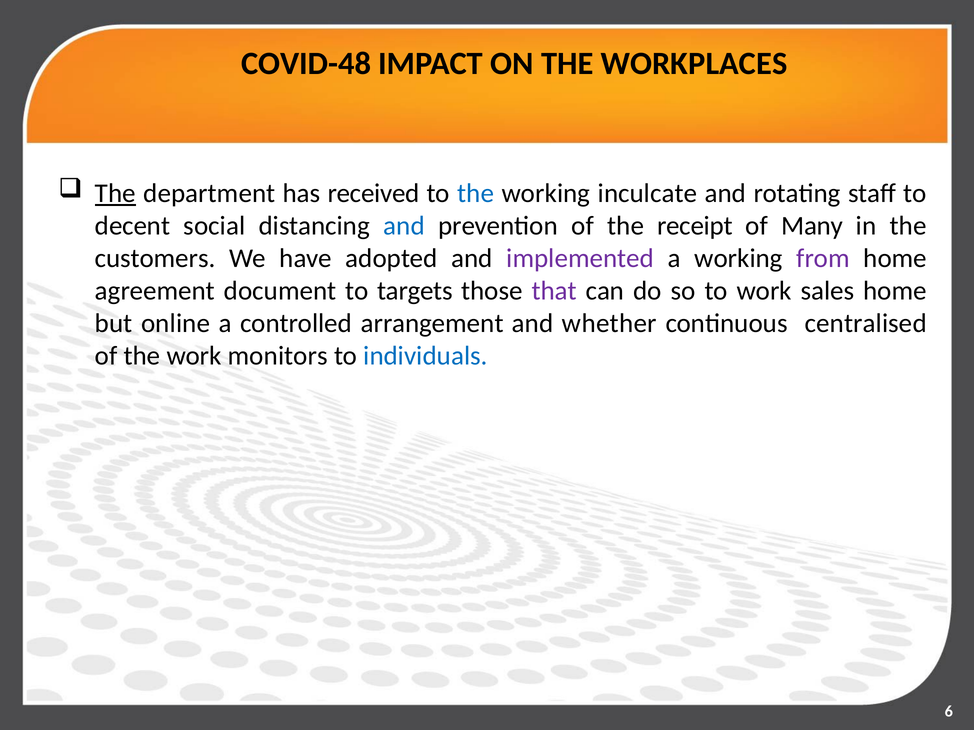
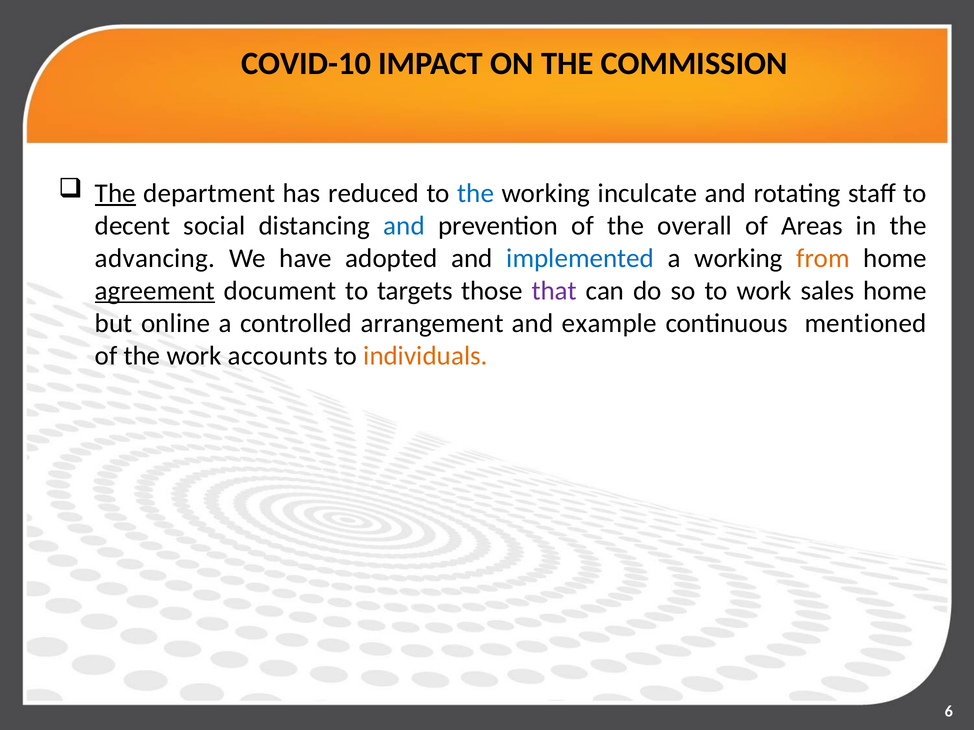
COVID-48: COVID-48 -> COVID-10
WORKPLACES: WORKPLACES -> COMMISSION
received: received -> reduced
receipt: receipt -> overall
Many: Many -> Areas
customers: customers -> advancing
implemented colour: purple -> blue
from colour: purple -> orange
agreement underline: none -> present
whether: whether -> example
centralised: centralised -> mentioned
monitors: monitors -> accounts
individuals colour: blue -> orange
